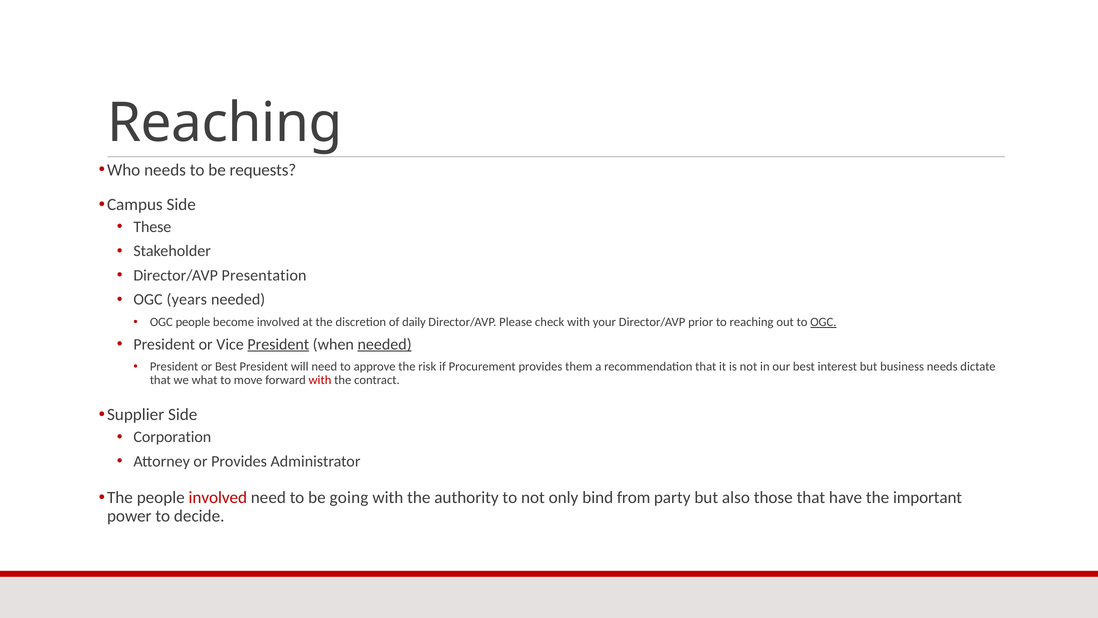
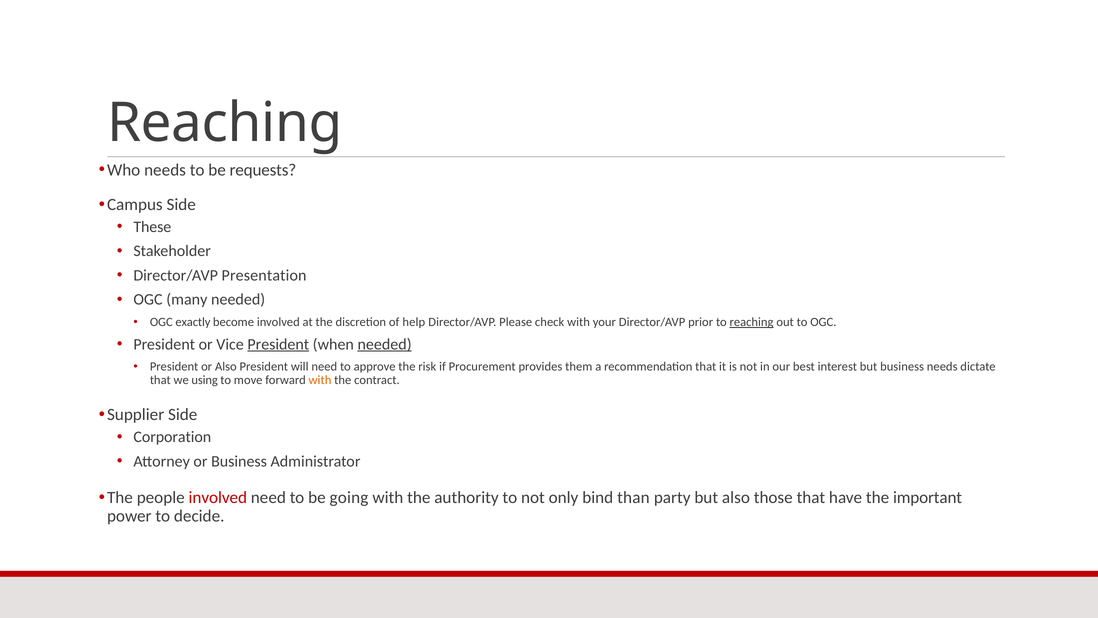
years: years -> many
OGC people: people -> exactly
daily: daily -> help
reaching at (752, 322) underline: none -> present
OGC at (823, 322) underline: present -> none
or Best: Best -> Also
what: what -> using
with at (320, 380) colour: red -> orange
or Provides: Provides -> Business
from: from -> than
